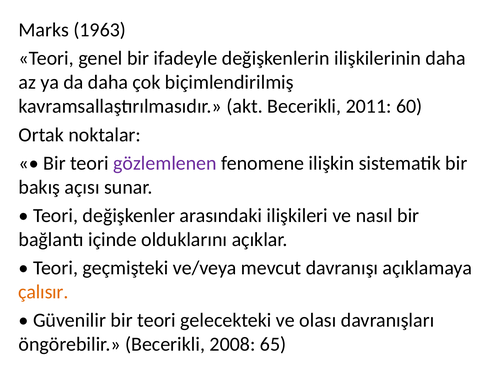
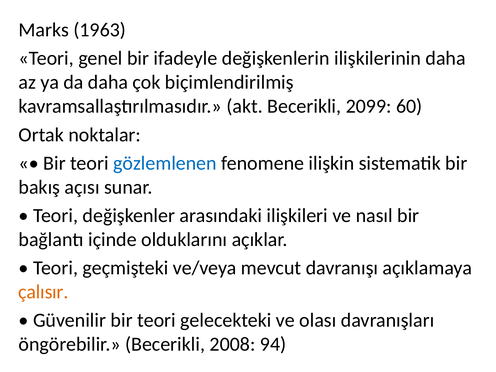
2011: 2011 -> 2099
gözlemlenen colour: purple -> blue
65: 65 -> 94
